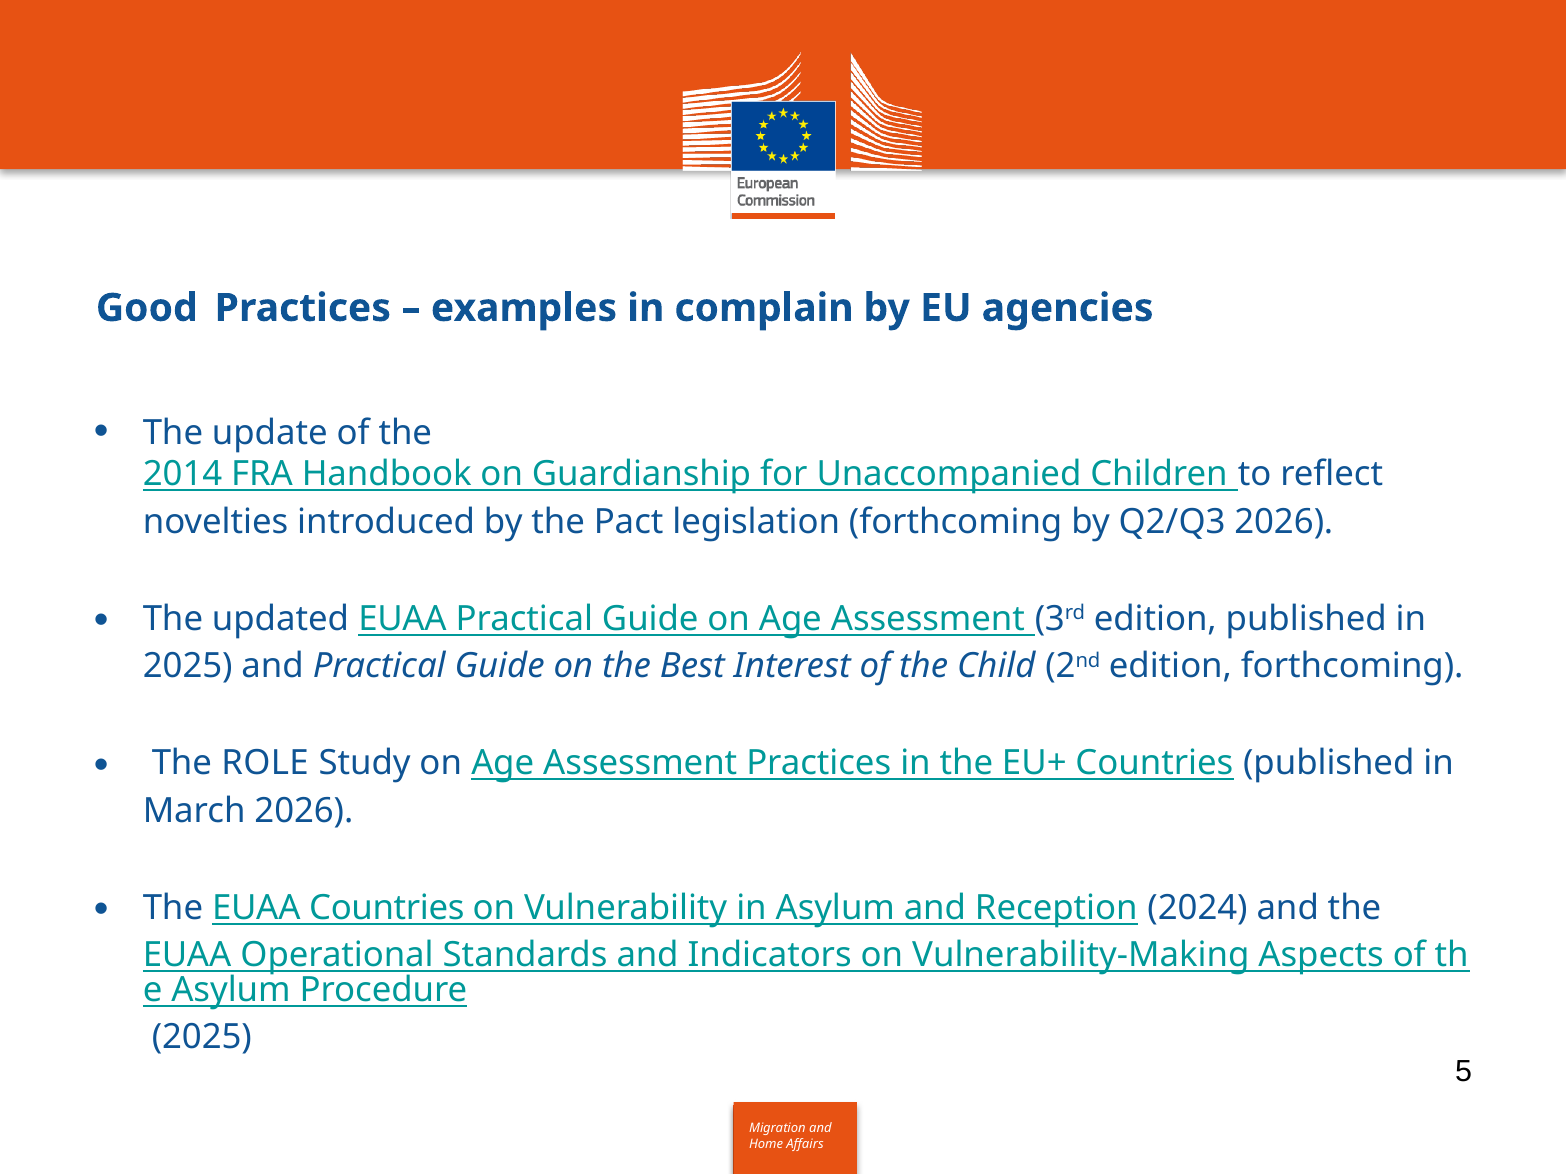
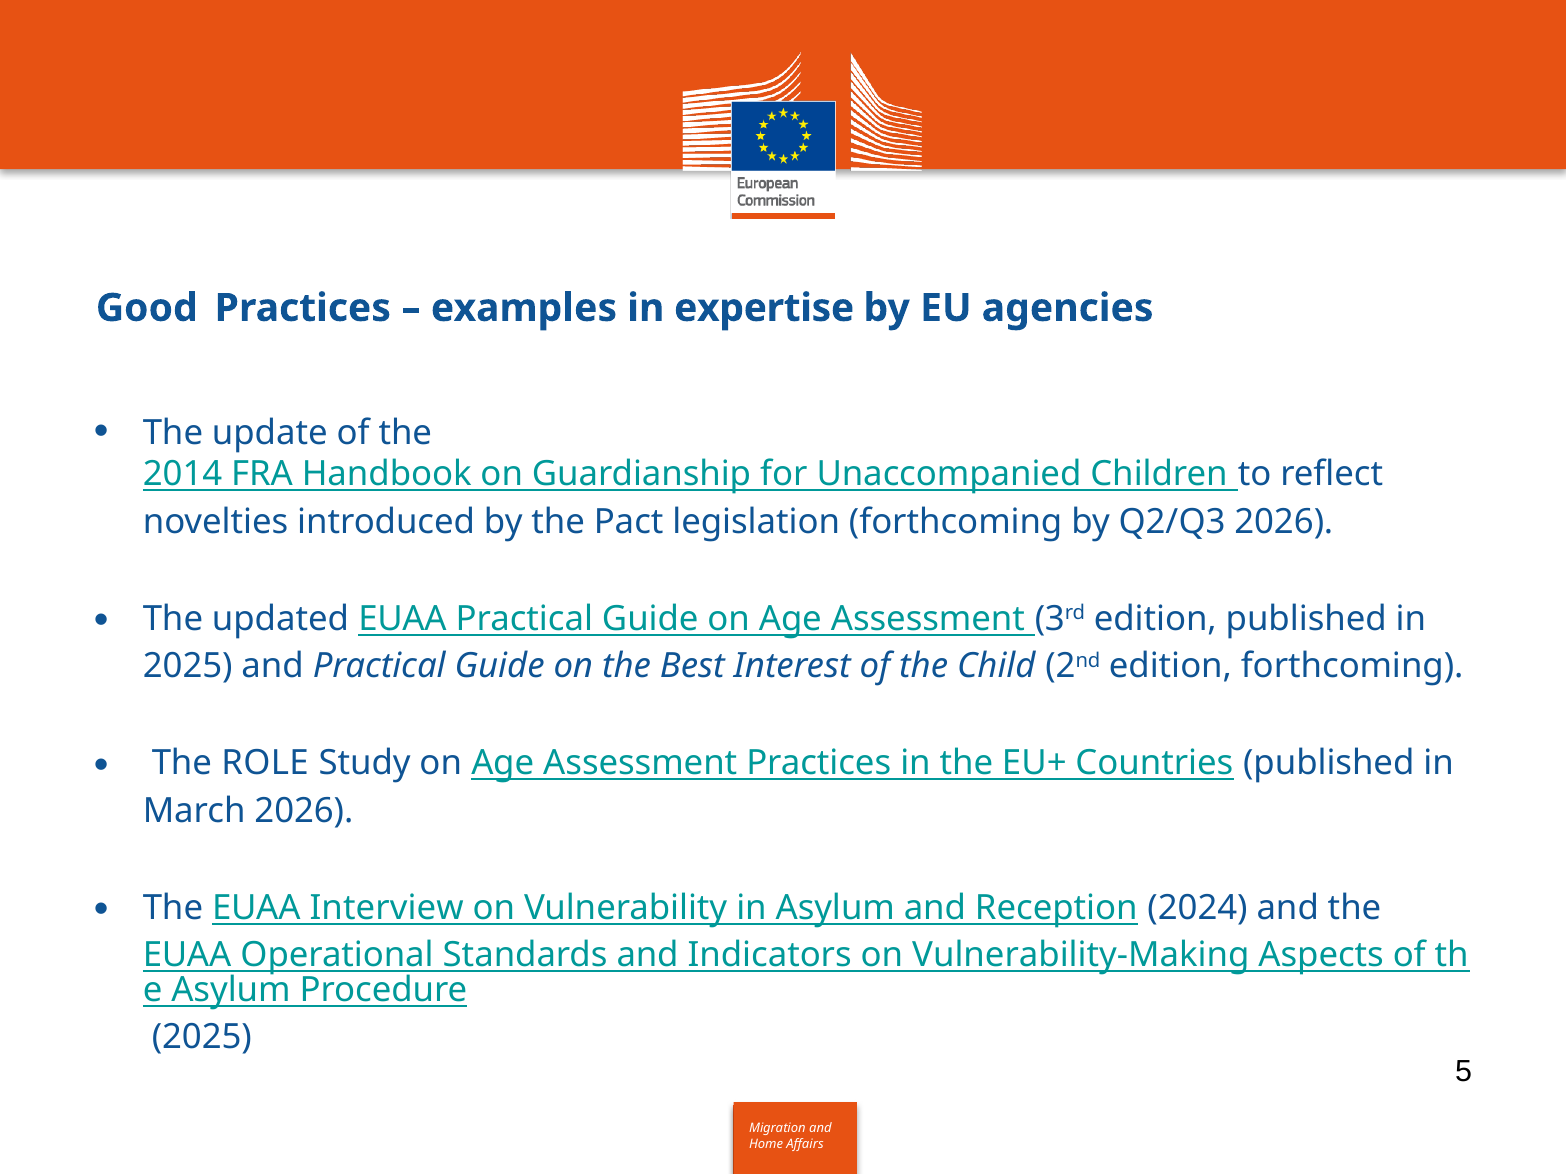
complain: complain -> expertise
EUAA Countries: Countries -> Interview
